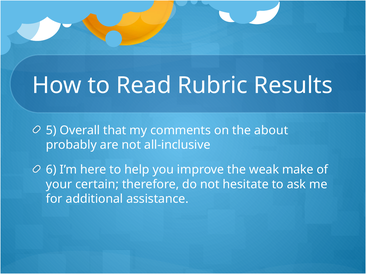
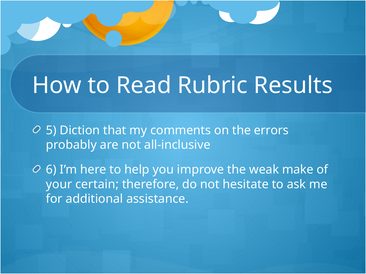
Overall: Overall -> Diction
about: about -> errors
